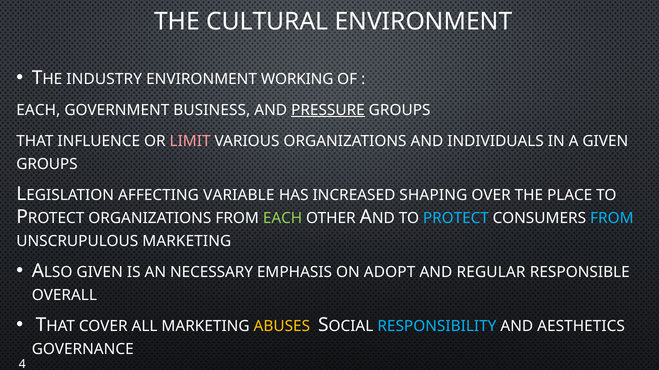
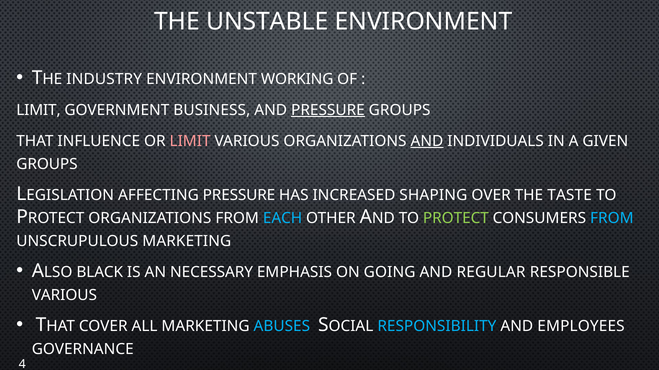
CULTURAL: CULTURAL -> UNSTABLE
EACH at (38, 110): EACH -> LIMIT
AND at (427, 141) underline: none -> present
AFFECTING VARIABLE: VARIABLE -> PRESSURE
PLACE: PLACE -> TASTE
EACH at (283, 218) colour: light green -> light blue
PROTECT colour: light blue -> light green
GIVEN at (100, 273): GIVEN -> BLACK
ADOPT: ADOPT -> GOING
OVERALL at (64, 296): OVERALL -> VARIOUS
ABUSES colour: yellow -> light blue
AESTHETICS: AESTHETICS -> EMPLOYEES
